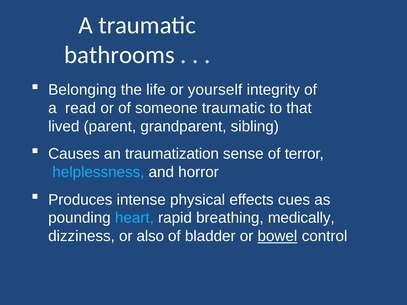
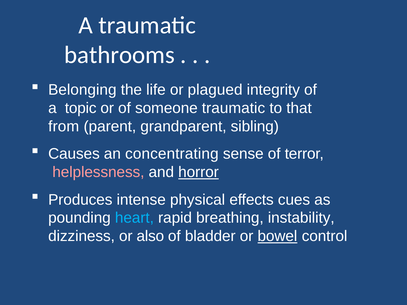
yourself: yourself -> plagued
read: read -> topic
lived: lived -> from
traumatization: traumatization -> concentrating
helplessness colour: light blue -> pink
horror underline: none -> present
medically: medically -> instability
